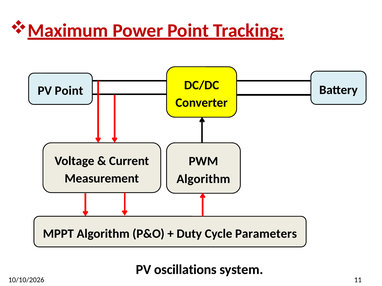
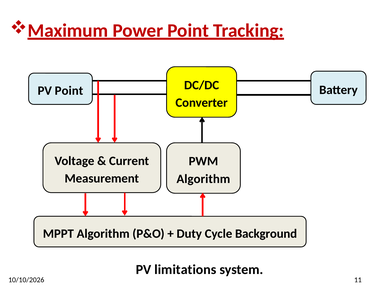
Parameters: Parameters -> Background
oscillations: oscillations -> limitations
